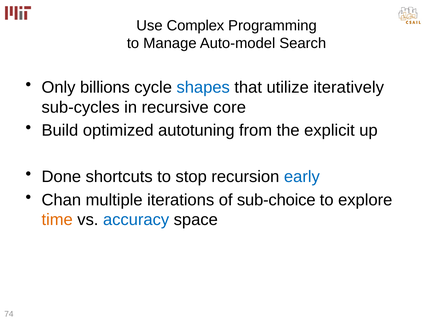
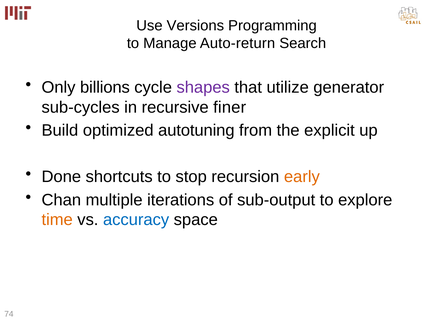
Complex: Complex -> Versions
Auto-model: Auto-model -> Auto-return
shapes colour: blue -> purple
iteratively: iteratively -> generator
core: core -> finer
early colour: blue -> orange
sub-choice: sub-choice -> sub-output
